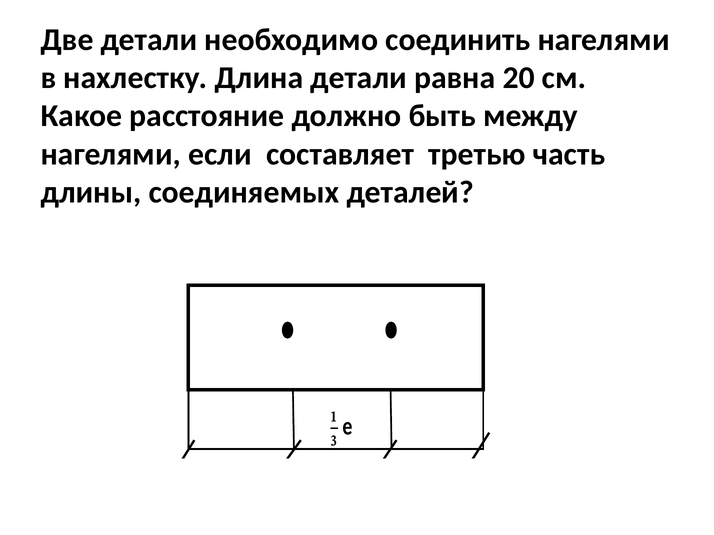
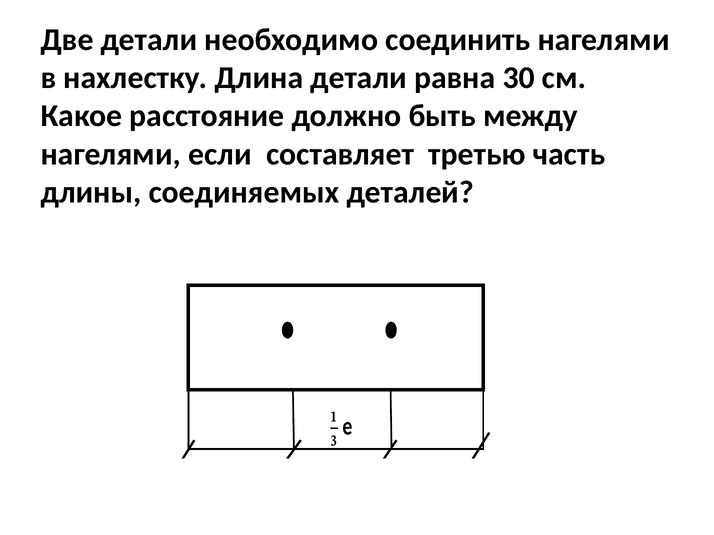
20: 20 -> 30
